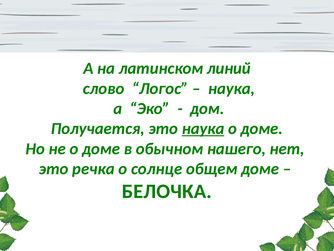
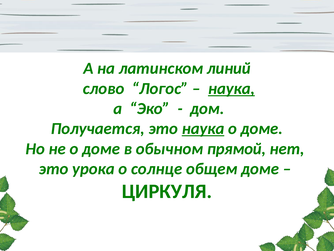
наука at (231, 88) underline: none -> present
нашего: нашего -> прямой
речка: речка -> урока
БЕЛОЧКА: БЕЛОЧКА -> ЦИРКУЛЯ
